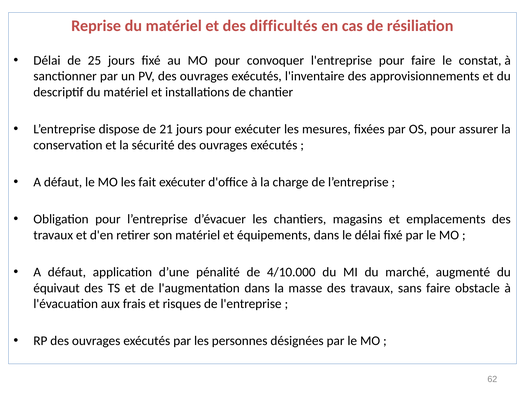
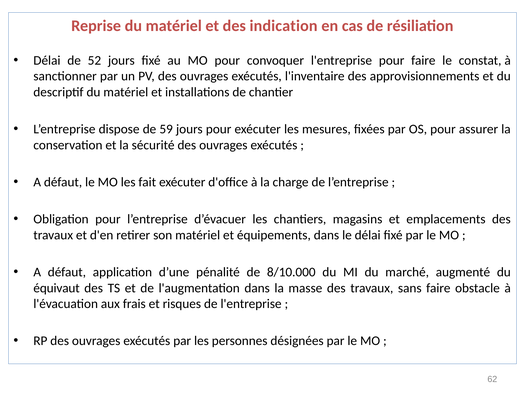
difficultés: difficultés -> indication
25: 25 -> 52
21: 21 -> 59
4/10.000: 4/10.000 -> 8/10.000
